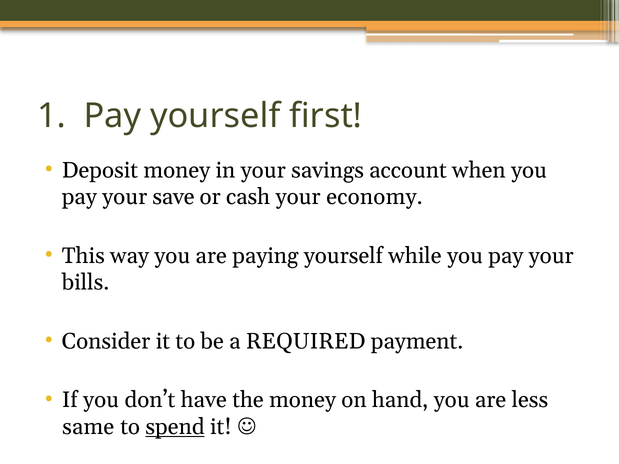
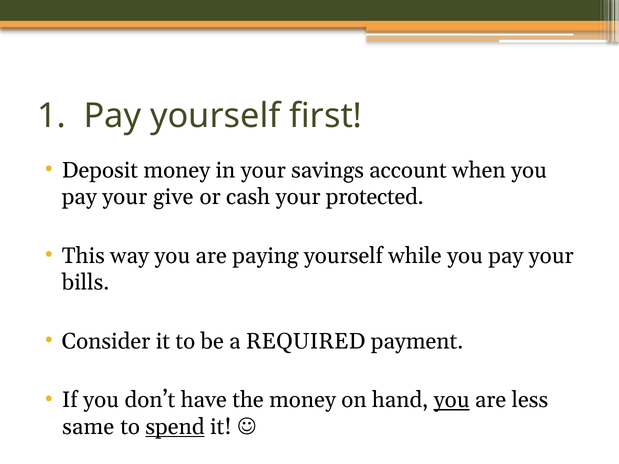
save: save -> give
economy: economy -> protected
you at (452, 400) underline: none -> present
